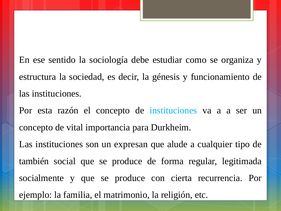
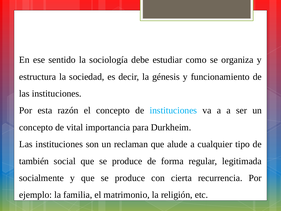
expresan: expresan -> reclaman
